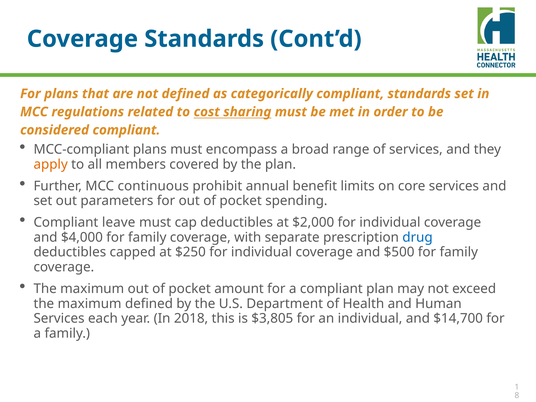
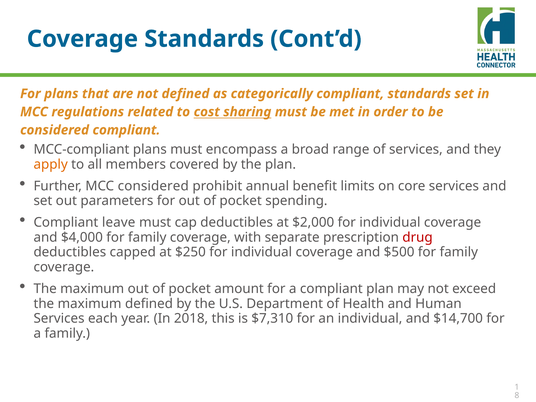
MCC continuous: continuous -> considered
drug colour: blue -> red
$3,805: $3,805 -> $7,310
